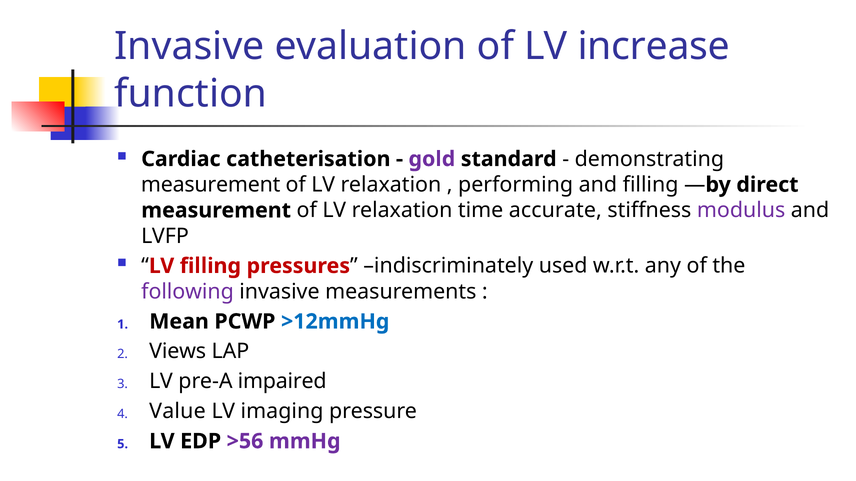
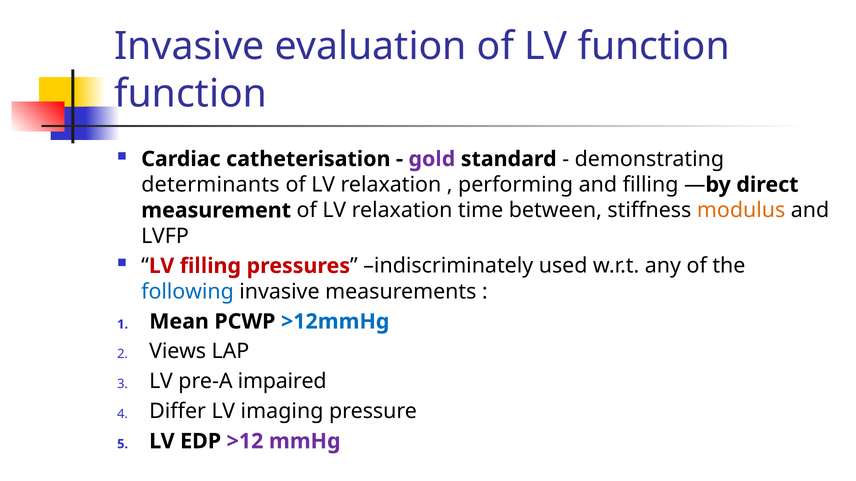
LV increase: increase -> function
measurement at (211, 185): measurement -> determinants
accurate: accurate -> between
modulus colour: purple -> orange
following colour: purple -> blue
Value: Value -> Differ
>56: >56 -> >12
